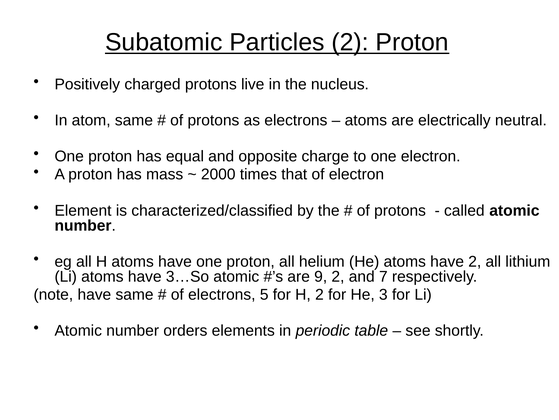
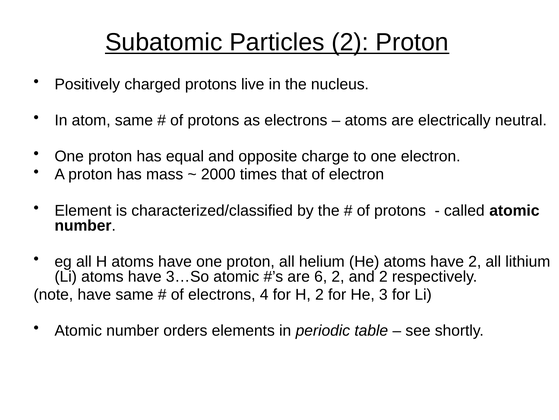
9: 9 -> 6
and 7: 7 -> 2
5: 5 -> 4
